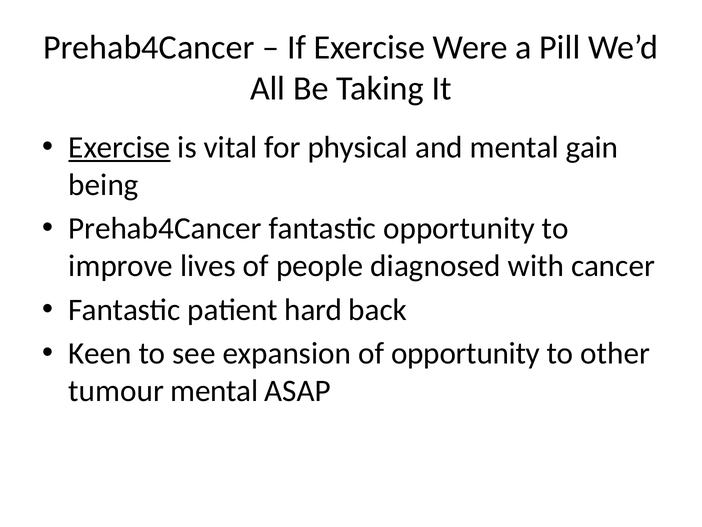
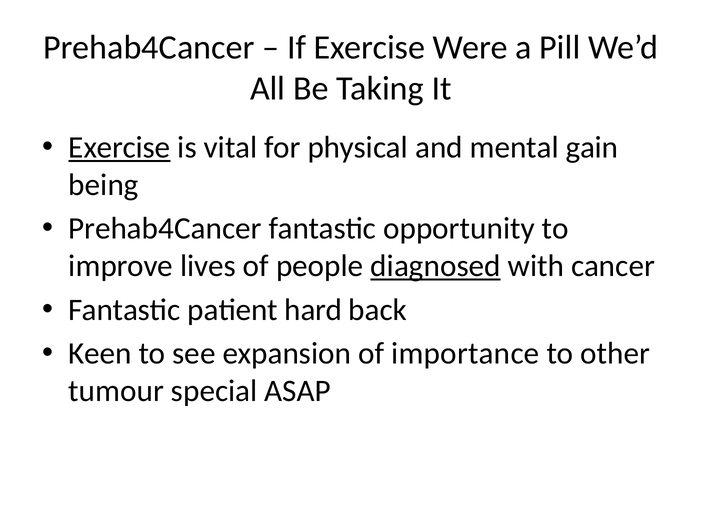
diagnosed underline: none -> present
of opportunity: opportunity -> importance
tumour mental: mental -> special
